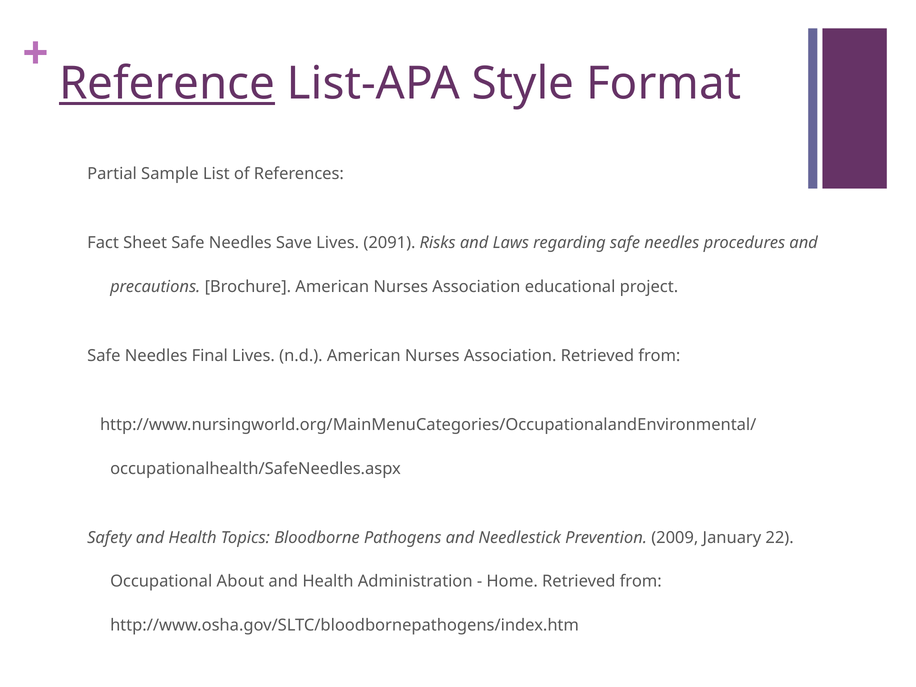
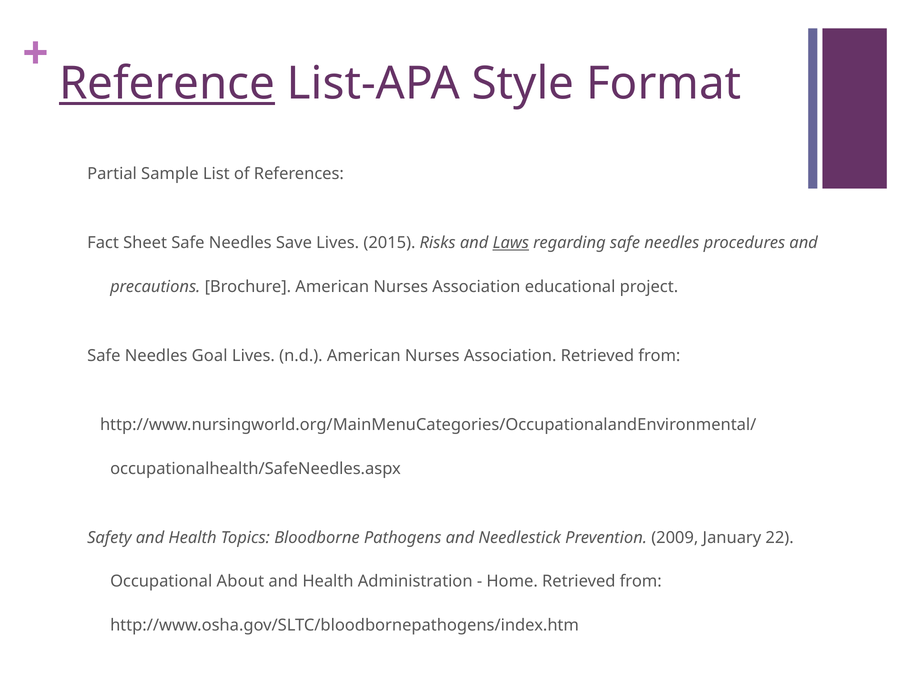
2091: 2091 -> 2015
Laws underline: none -> present
Final: Final -> Goal
